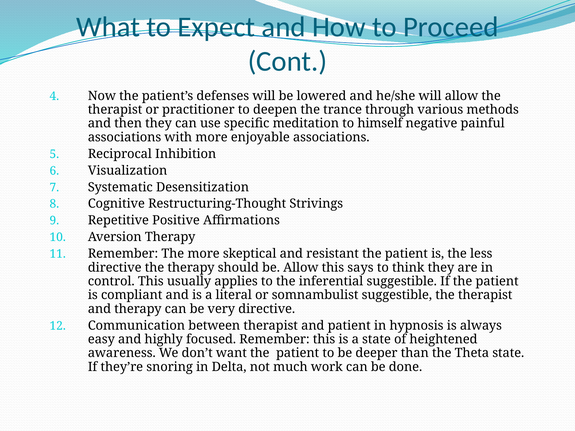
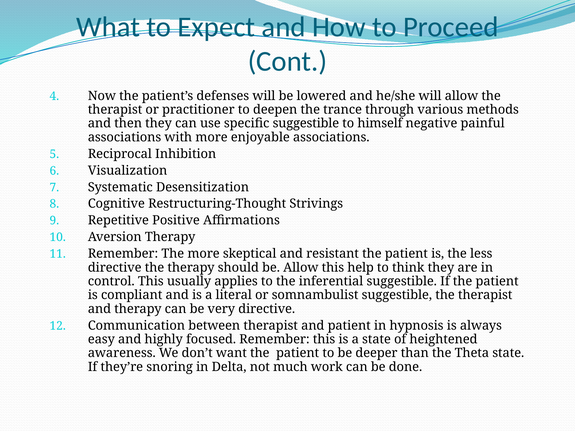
specific meditation: meditation -> suggestible
says: says -> help
